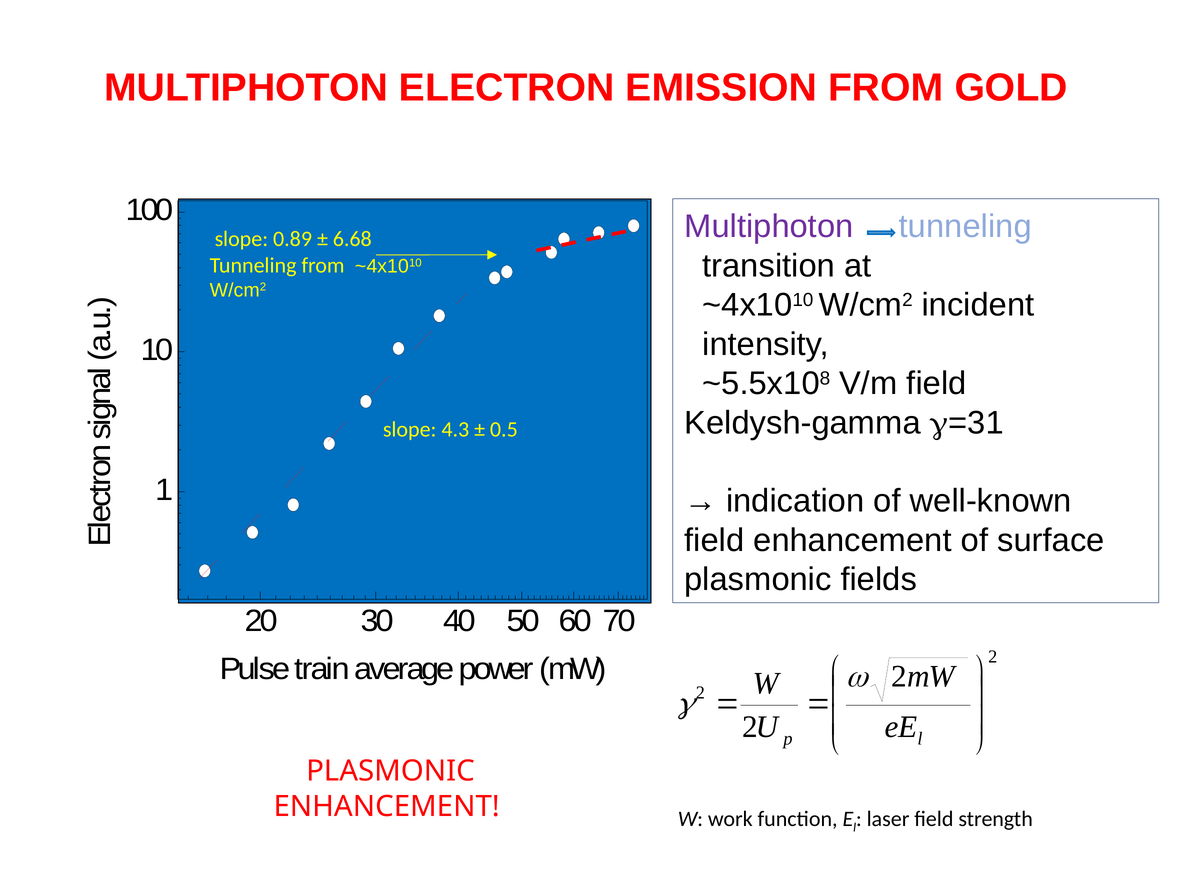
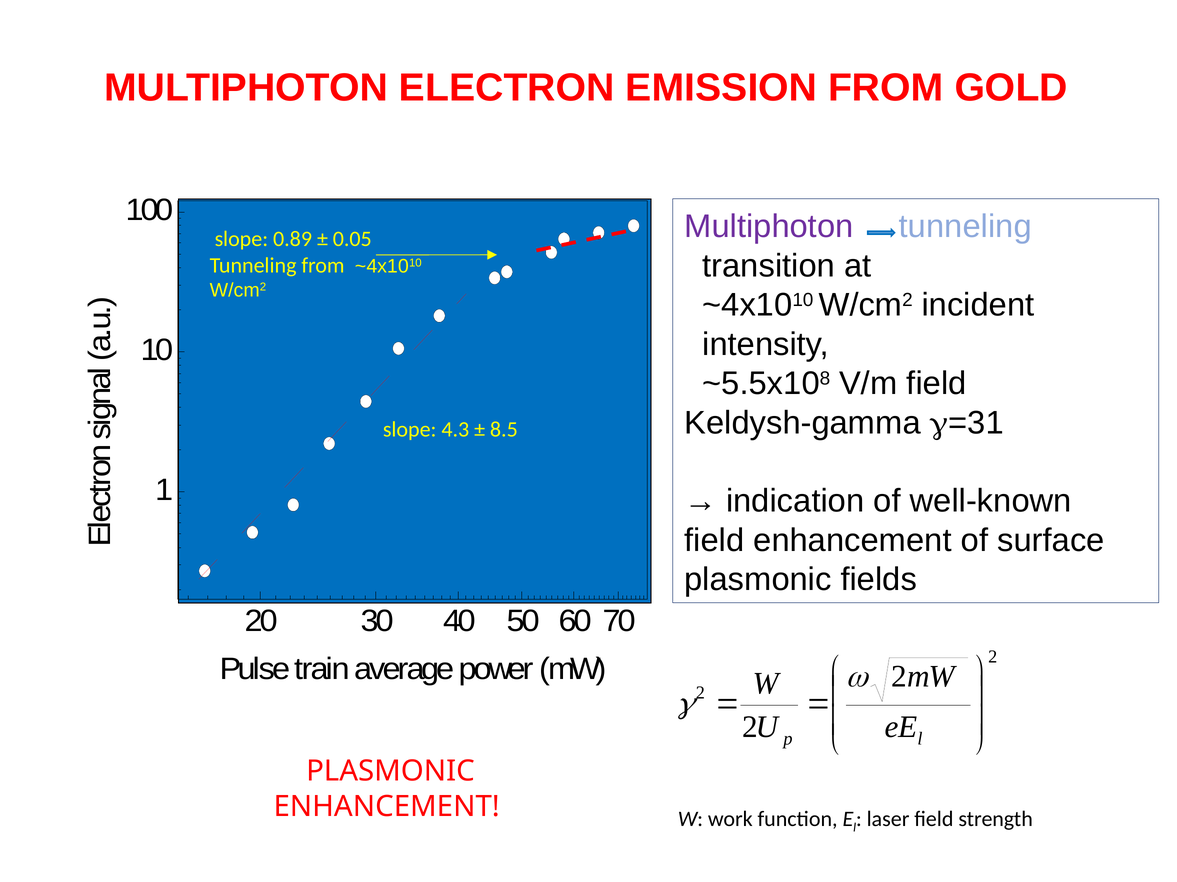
6.68: 6.68 -> 0.05
0.5: 0.5 -> 8.5
